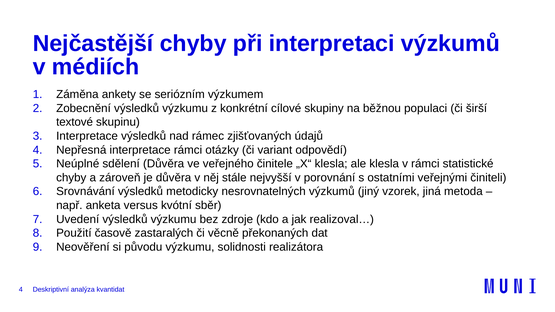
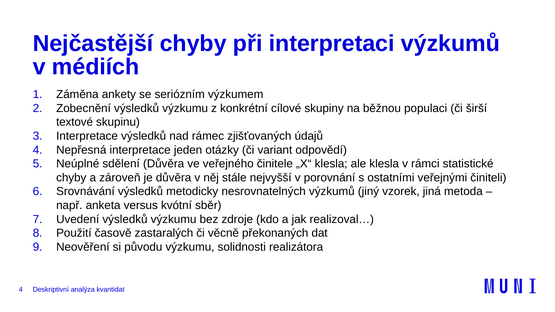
interpretace rámci: rámci -> jeden
